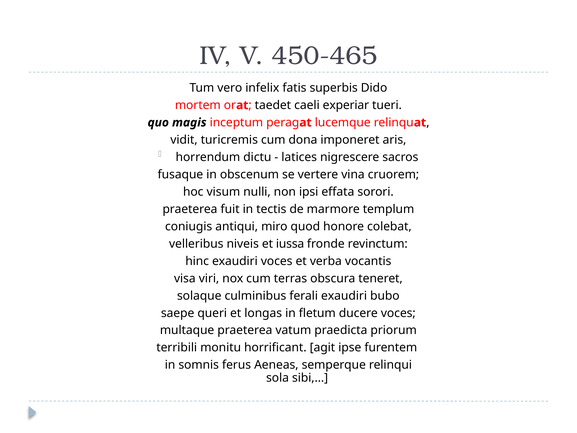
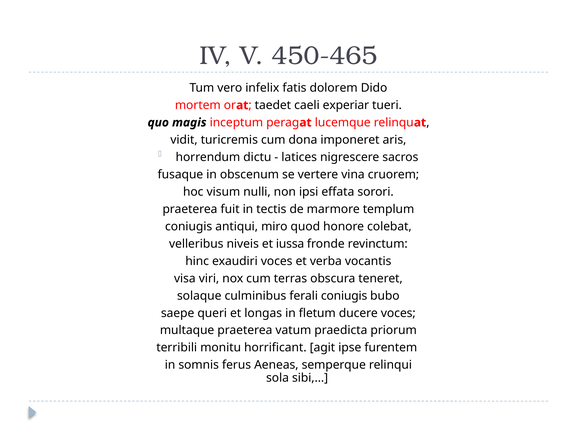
superbis: superbis -> dolorem
ferali exaudiri: exaudiri -> coniugis
